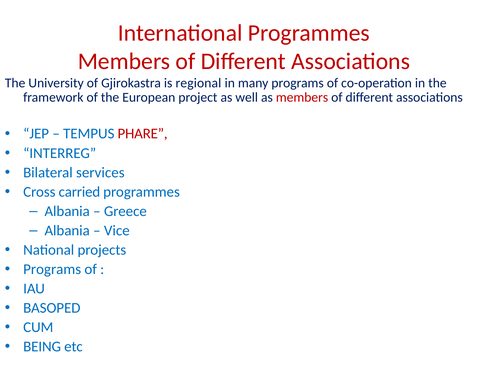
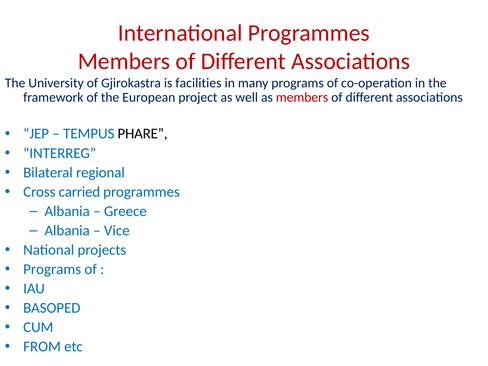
regional: regional -> facilities
PHARE colour: red -> black
services: services -> regional
BEING: BEING -> FROM
